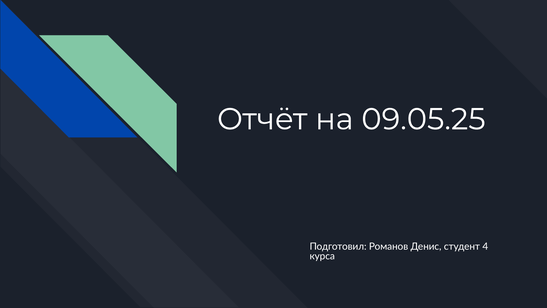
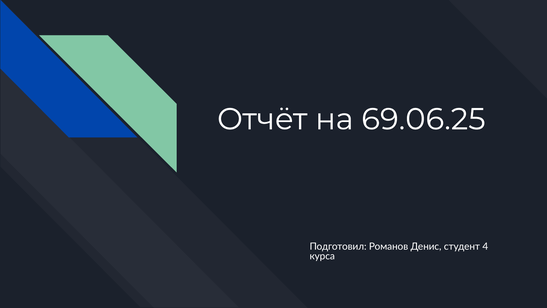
09.05.25: 09.05.25 -> 69.06.25
